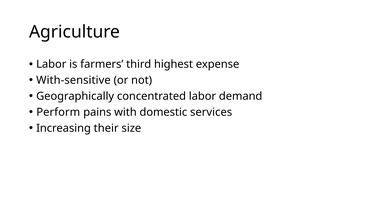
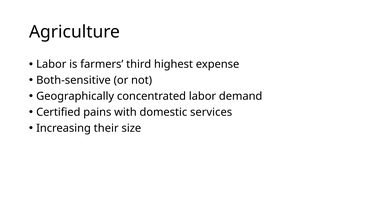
With-sensitive: With-sensitive -> Both-sensitive
Perform: Perform -> Certified
